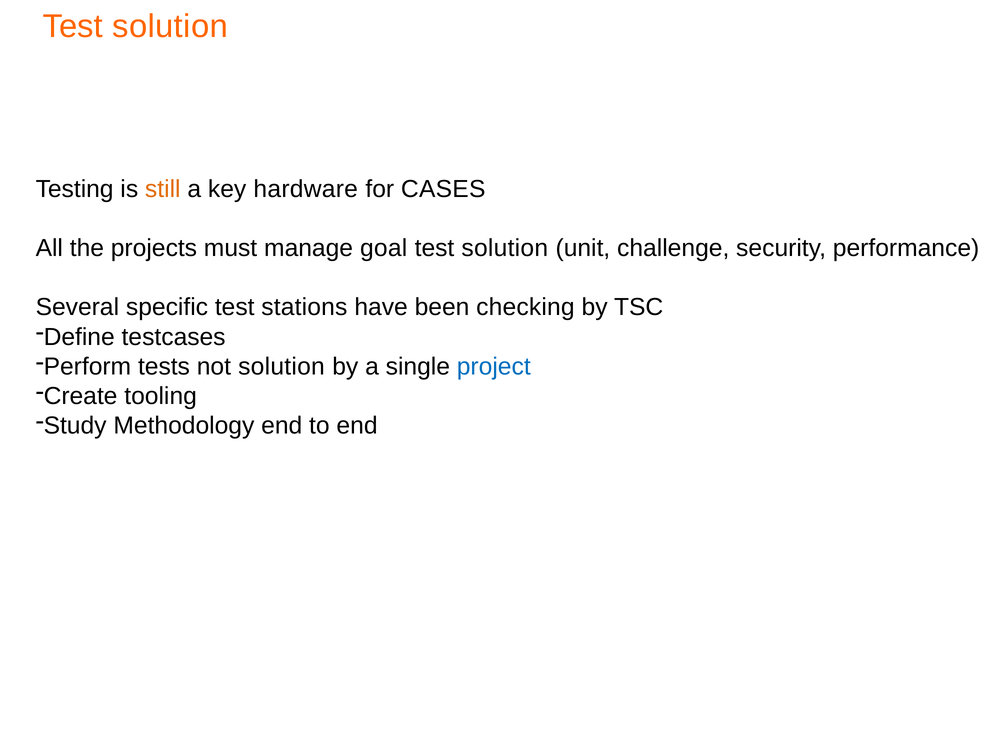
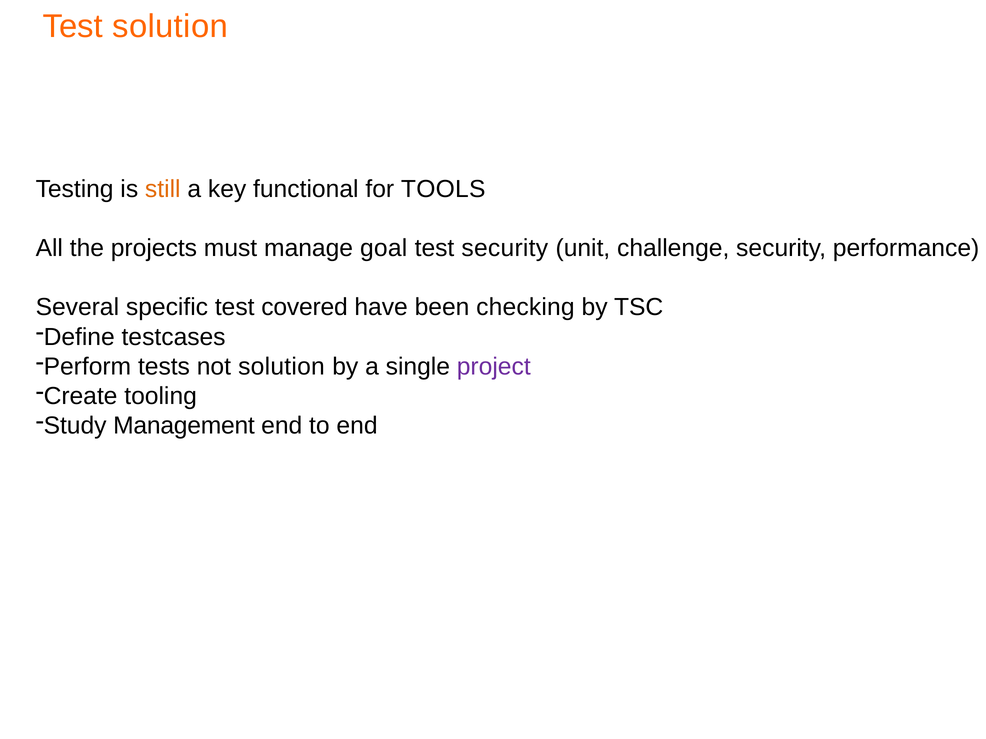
hardware: hardware -> functional
CASES: CASES -> TOOLS
solution at (505, 248): solution -> security
stations: stations -> covered
project colour: blue -> purple
Methodology: Methodology -> Management
